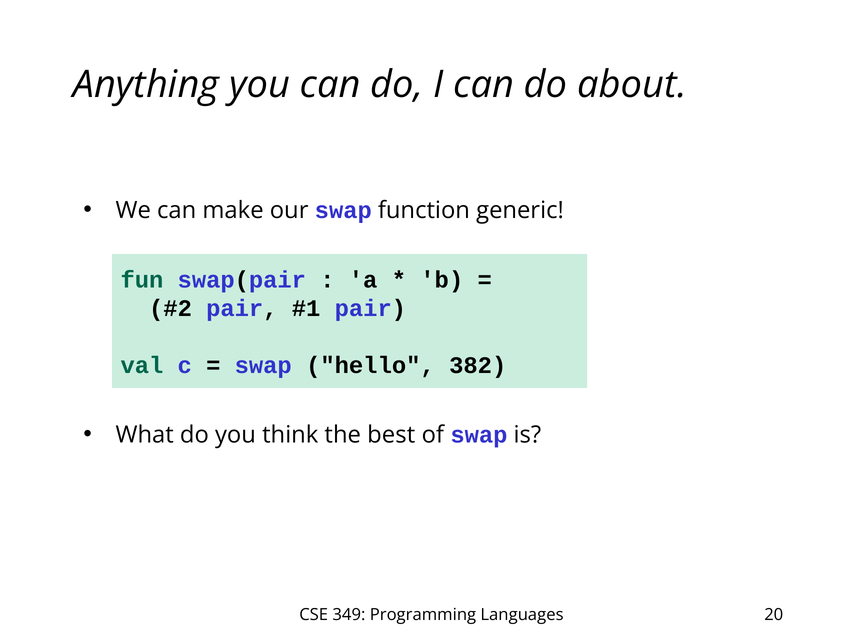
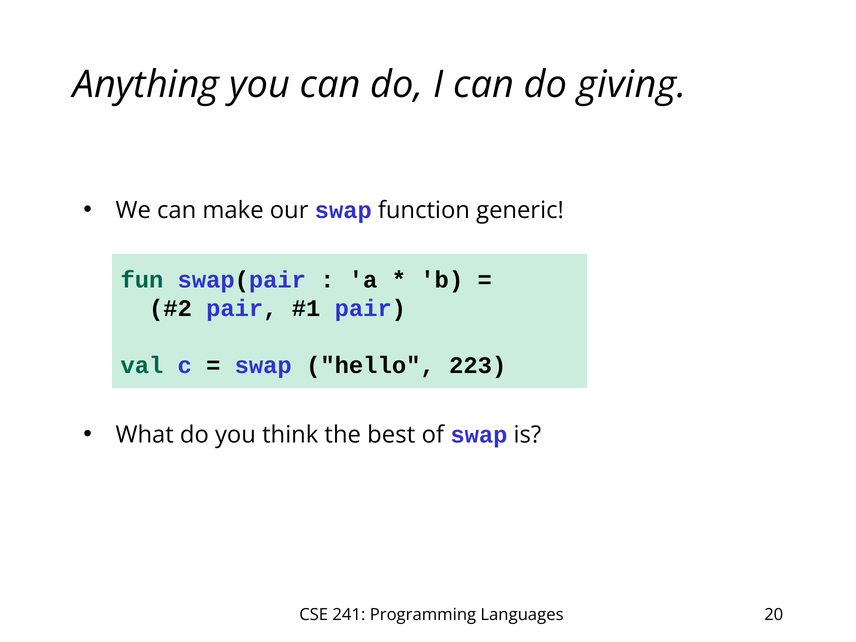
about: about -> giving
382: 382 -> 223
349: 349 -> 241
